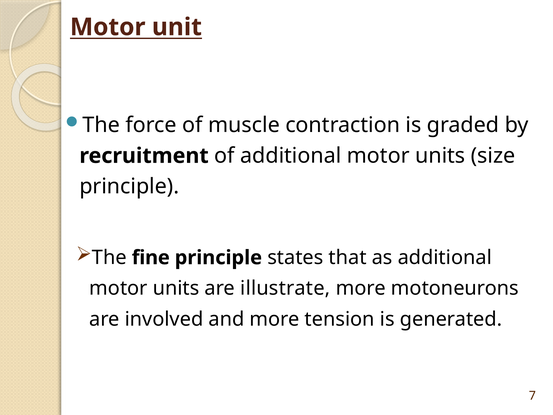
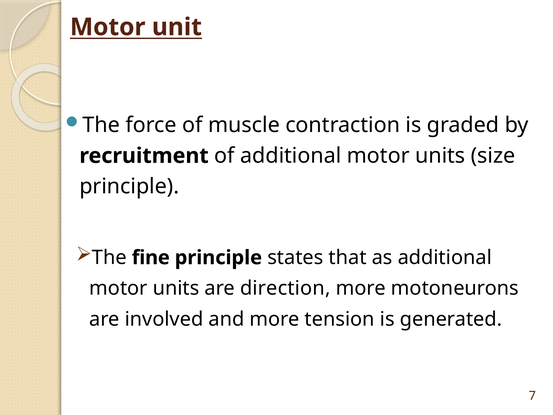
illustrate: illustrate -> direction
